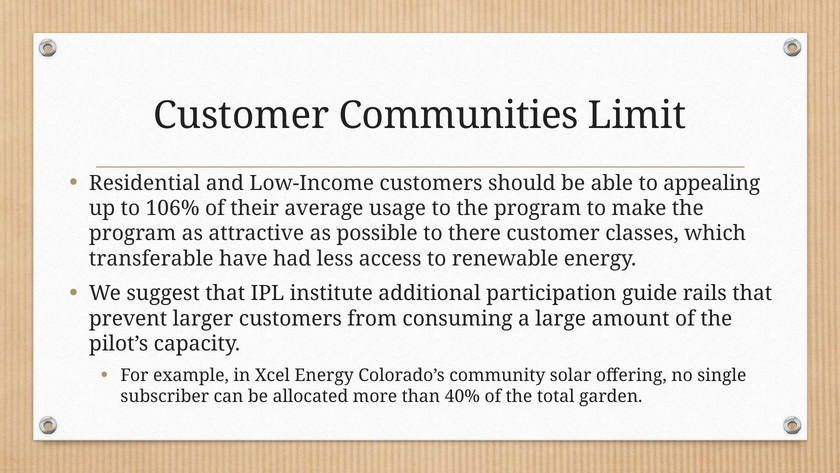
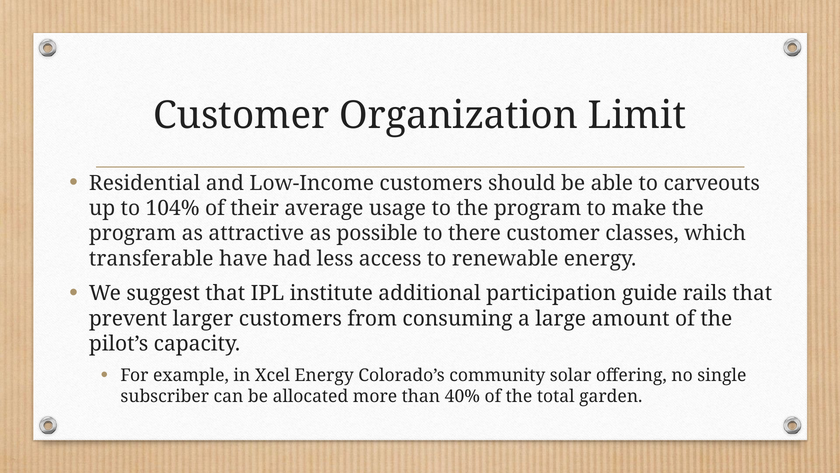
Communities: Communities -> Organization
appealing: appealing -> carveouts
106%: 106% -> 104%
